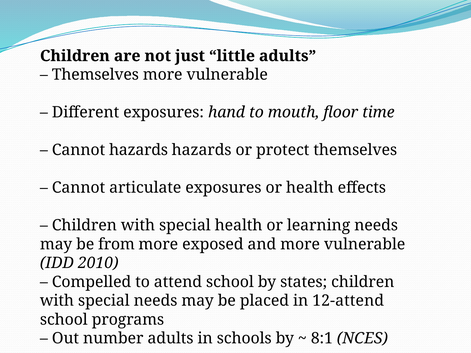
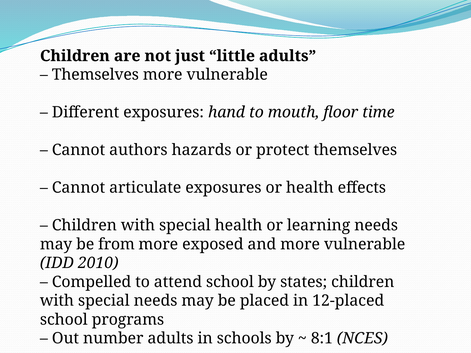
Cannot hazards: hazards -> authors
12-attend: 12-attend -> 12-placed
